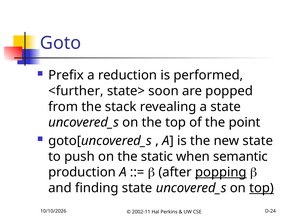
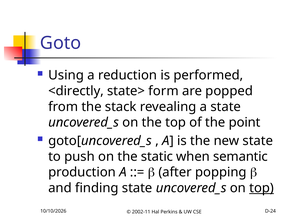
Prefix: Prefix -> Using
<further: <further -> <directly
soon: soon -> form
popping underline: present -> none
